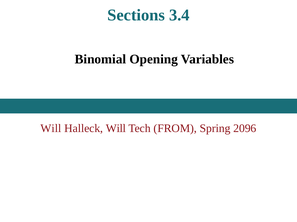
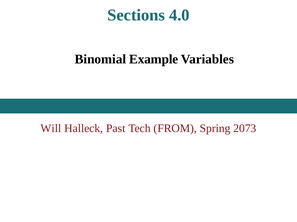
3.4: 3.4 -> 4.0
Opening: Opening -> Example
Halleck Will: Will -> Past
2096: 2096 -> 2073
